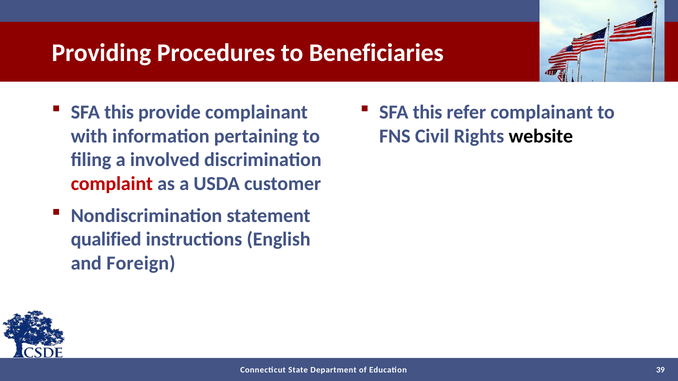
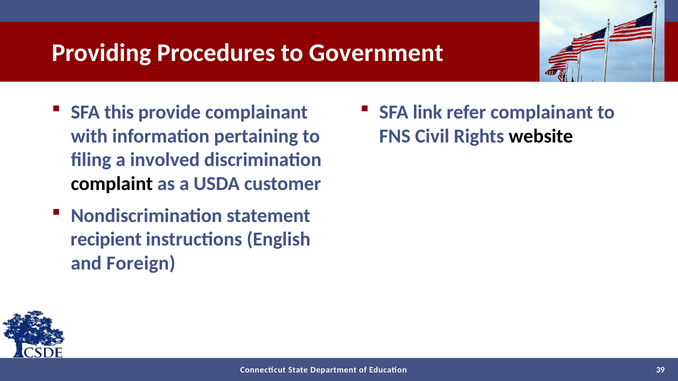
Beneficiaries: Beneficiaries -> Government
this at (428, 113): this -> link
complaint colour: red -> black
qualified: qualified -> recipient
